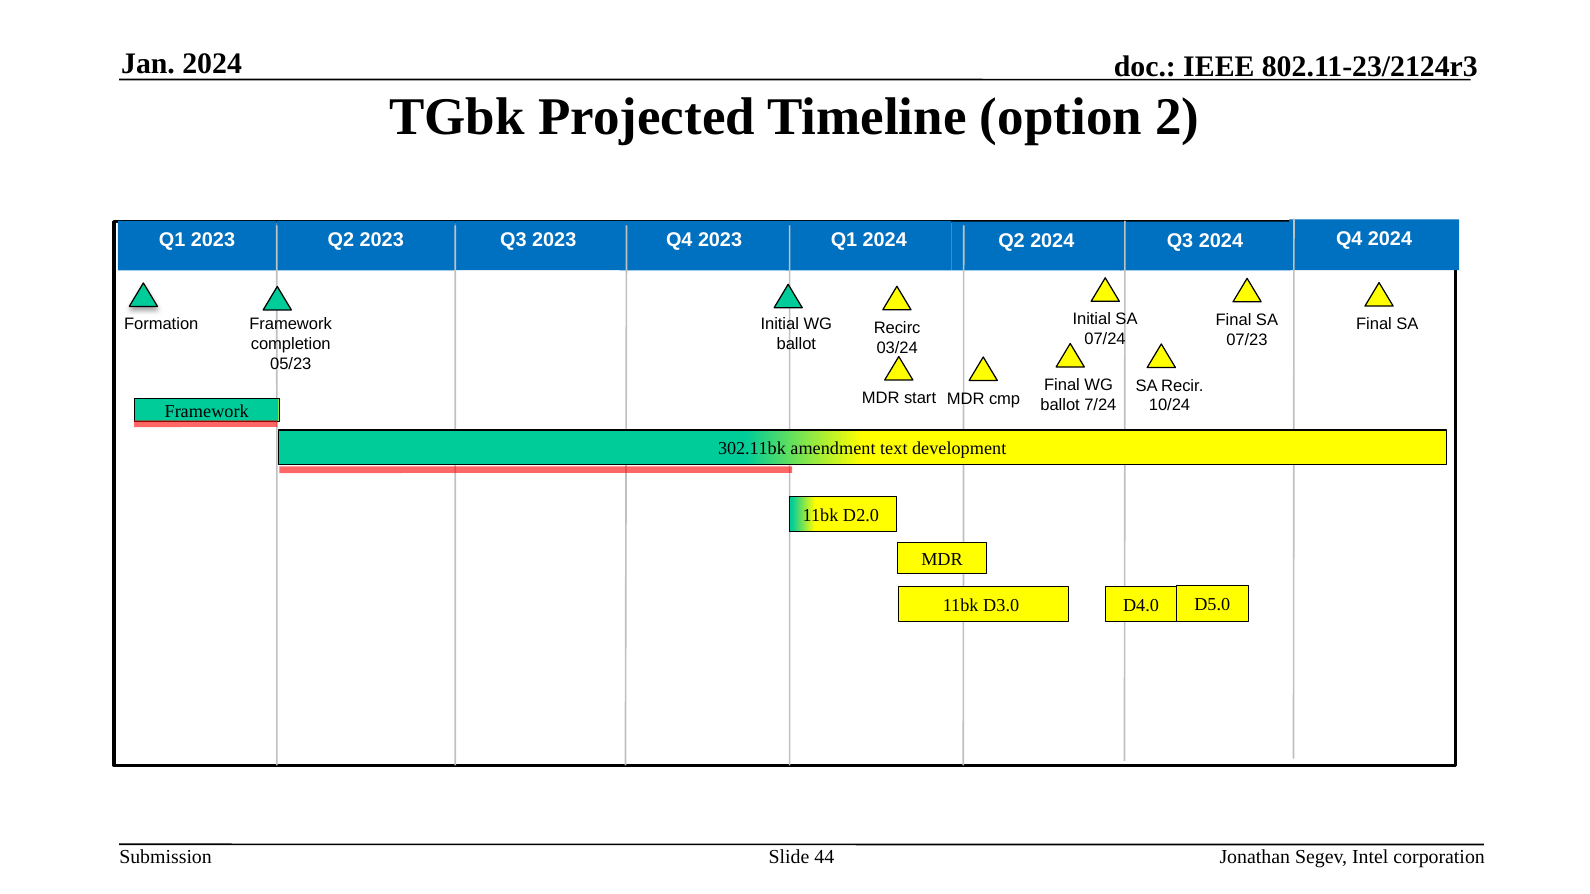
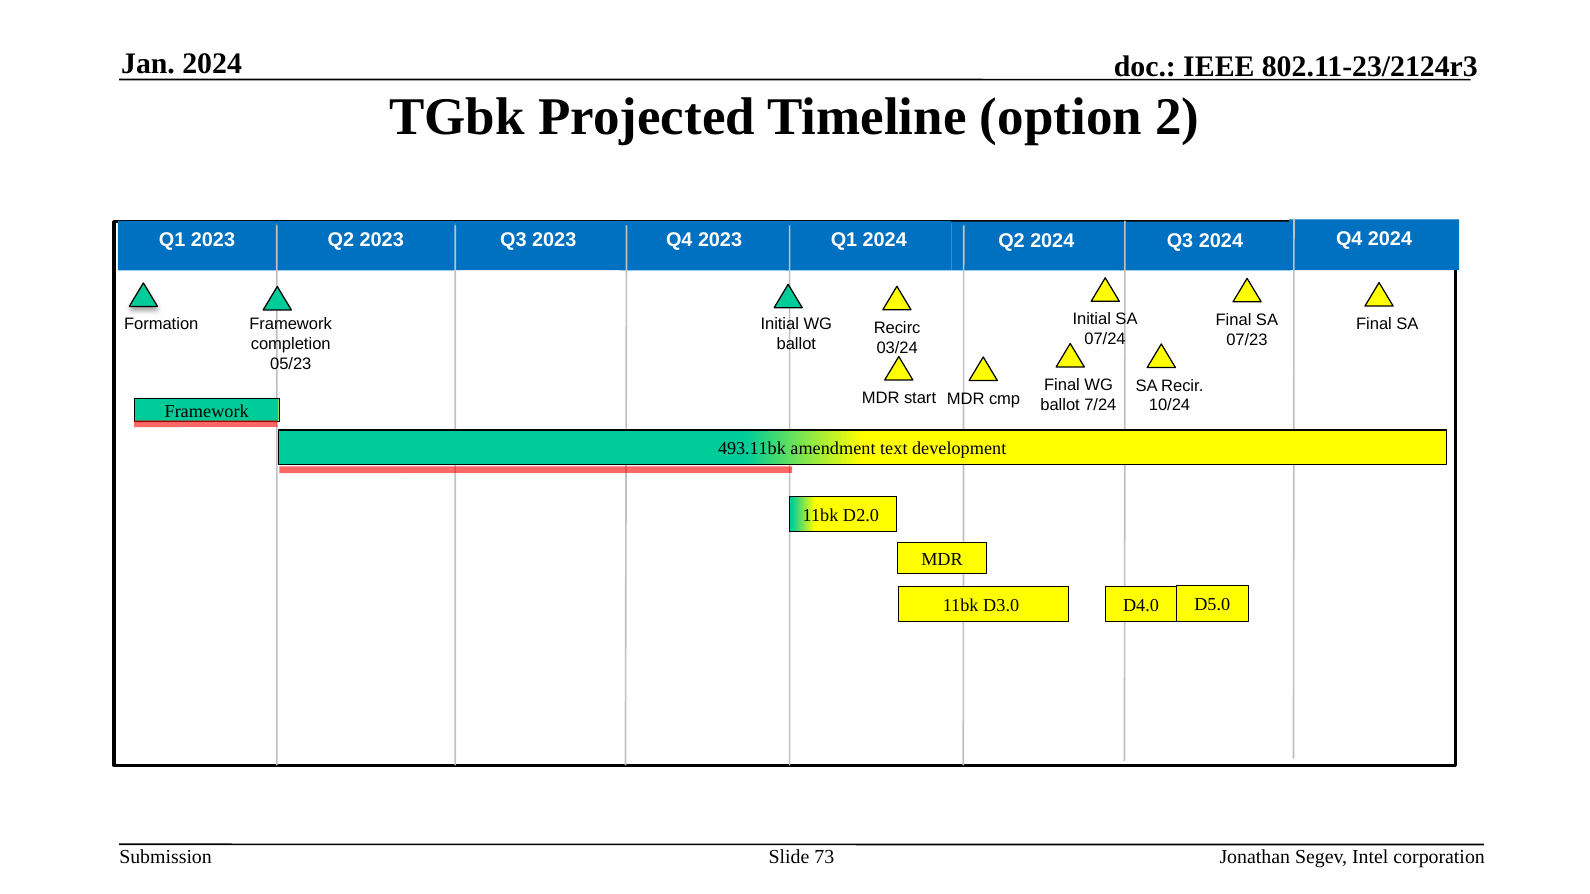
302.11bk: 302.11bk -> 493.11bk
44: 44 -> 73
